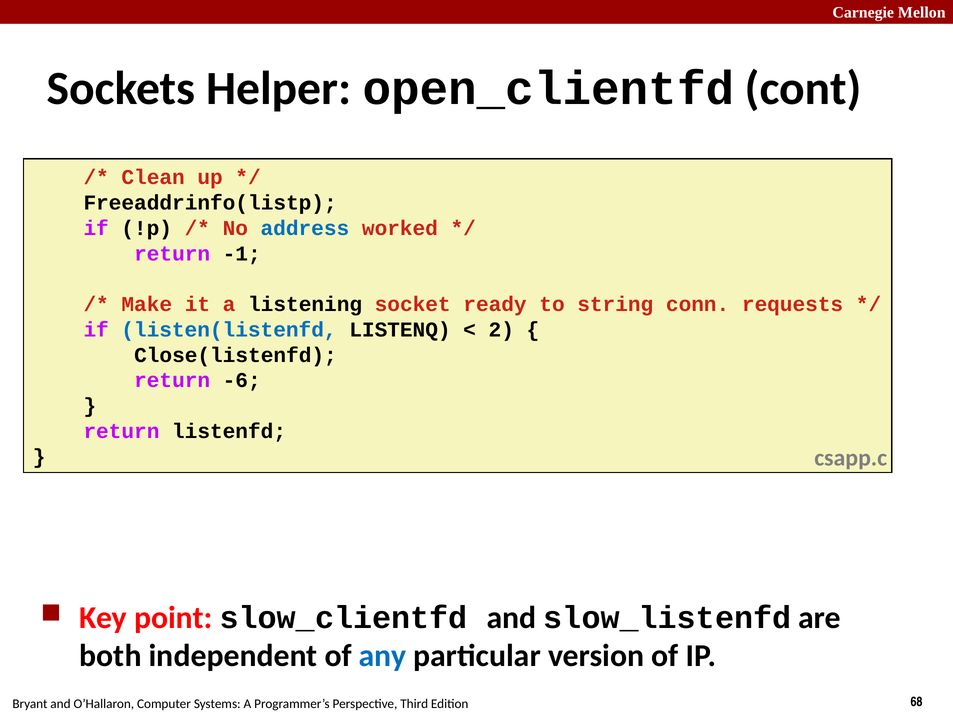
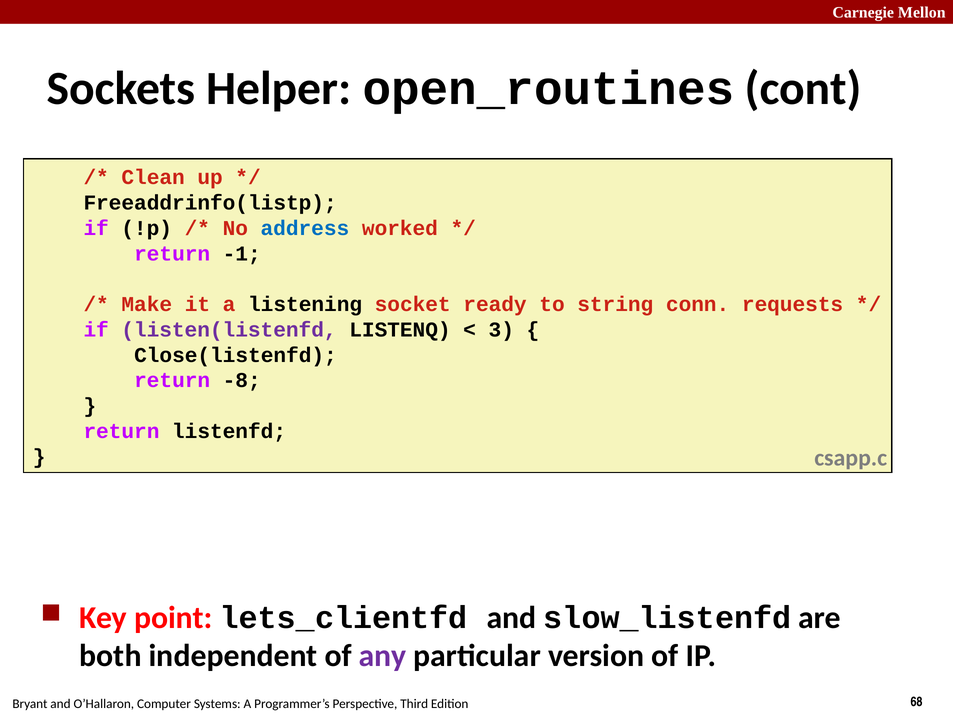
open_clientfd: open_clientfd -> open_routines
listen(listenfd colour: blue -> purple
2: 2 -> 3
-6: -6 -> -8
slow_clientfd: slow_clientfd -> lets_clientfd
any colour: blue -> purple
